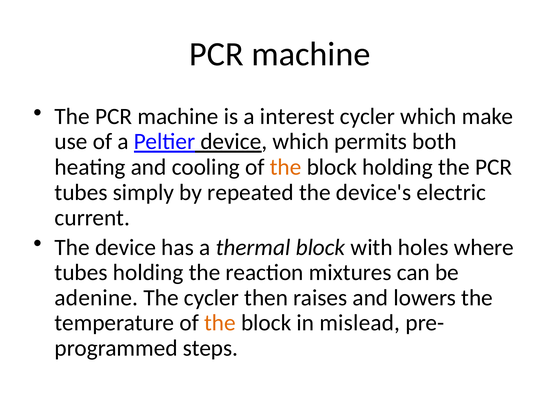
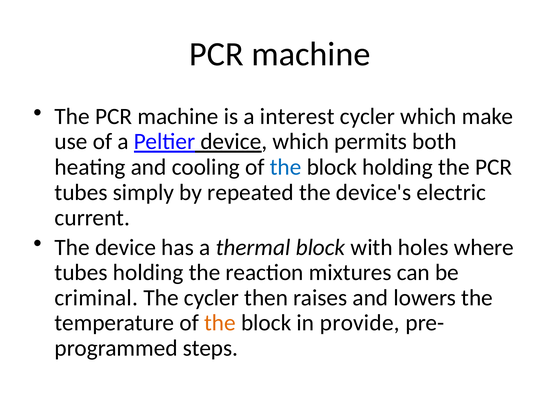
the at (286, 167) colour: orange -> blue
adenine: adenine -> criminal
mislead: mislead -> provide
